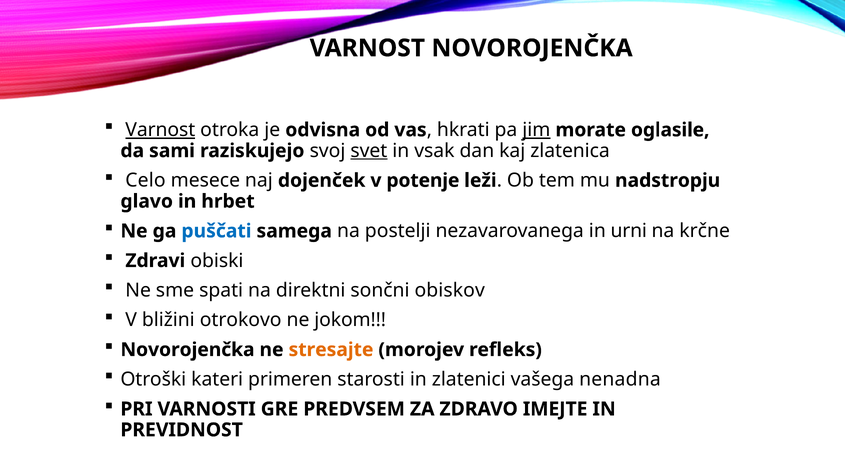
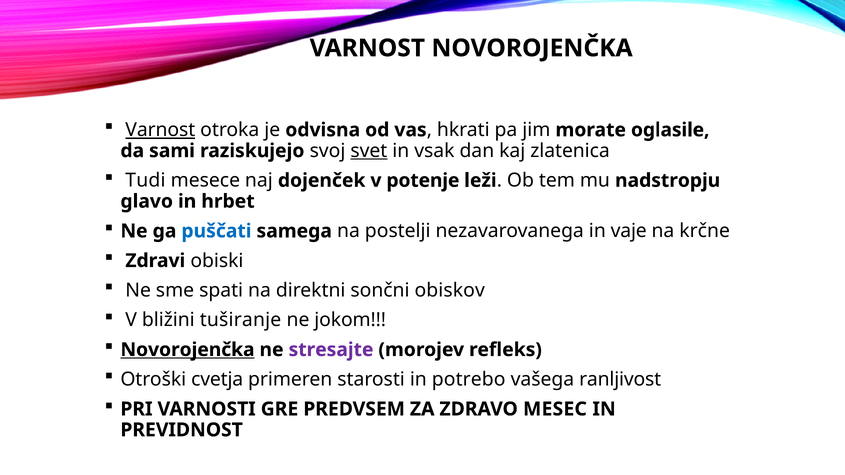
jim underline: present -> none
Celo: Celo -> Tudi
urni: urni -> vaje
otrokovo: otrokovo -> tuširanje
Novorojenčka at (187, 350) underline: none -> present
stresajte colour: orange -> purple
kateri: kateri -> cvetja
zlatenici: zlatenici -> potrebo
nenadna: nenadna -> ranljivost
IMEJTE: IMEJTE -> MESEC
